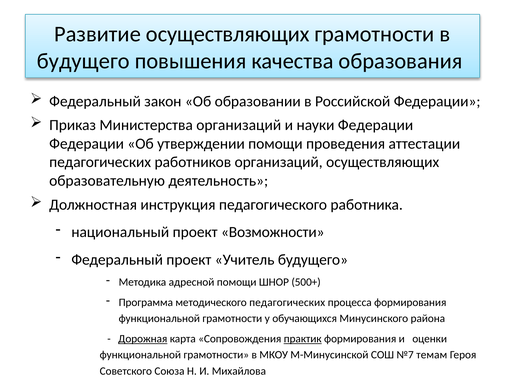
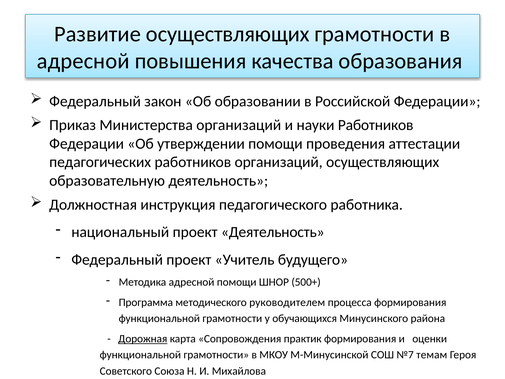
будущего at (83, 61): будущего -> адресной
науки Федерации: Федерации -> Работников
проект Возможности: Возможности -> Деятельность
методического педагогических: педагогических -> руководителем
практик underline: present -> none
